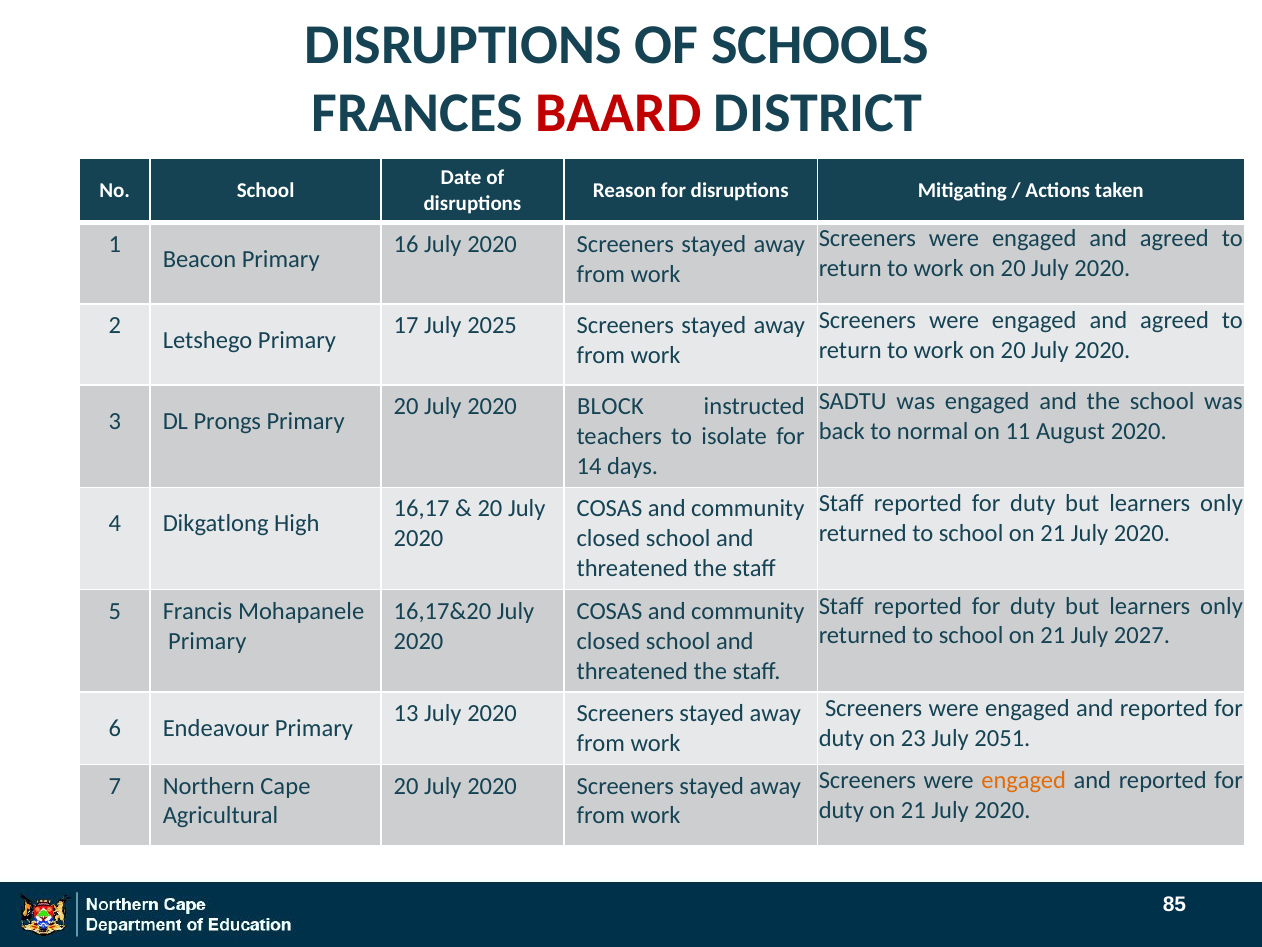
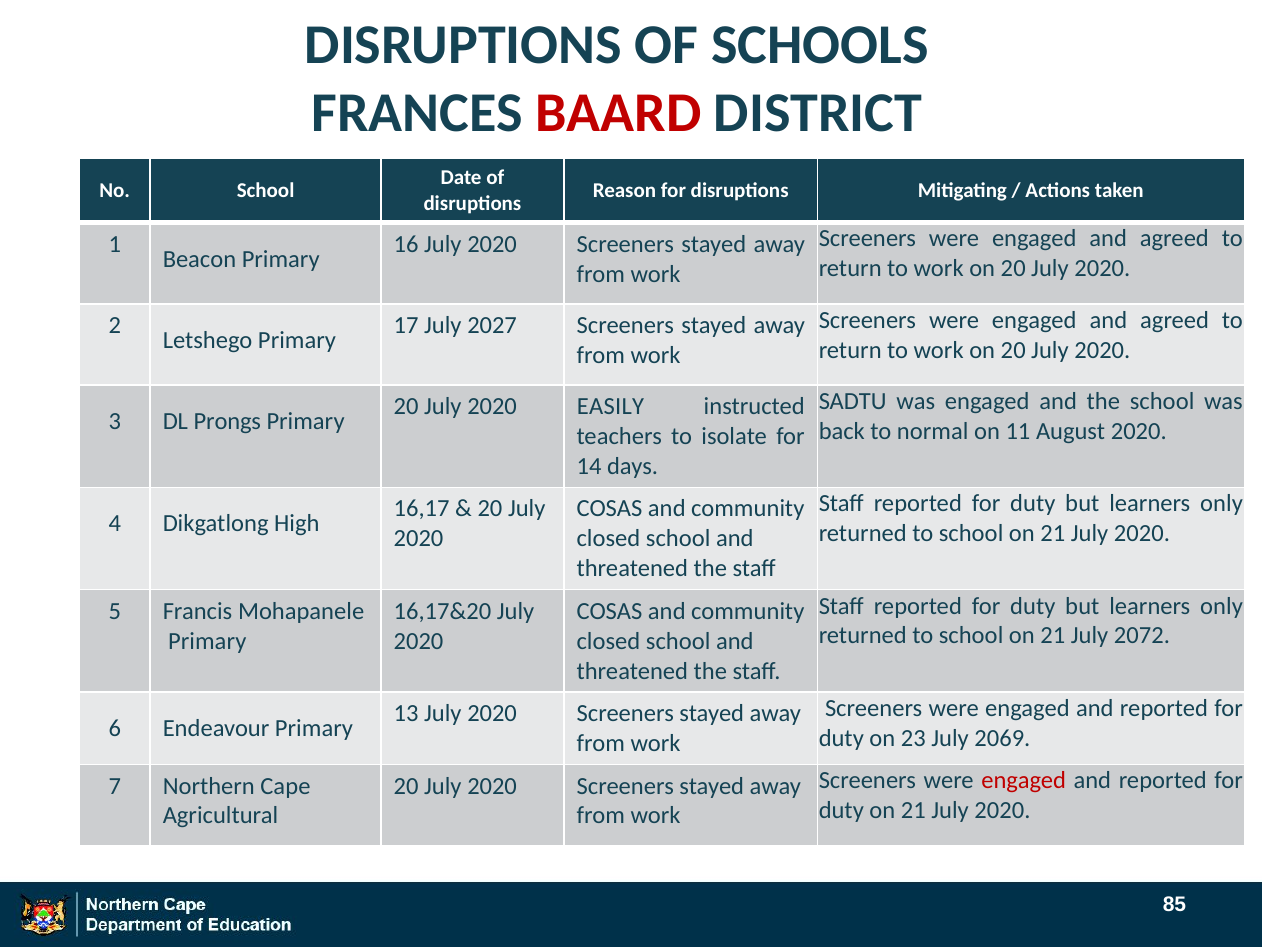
2025: 2025 -> 2027
BLOCK: BLOCK -> EASILY
2027: 2027 -> 2072
2051: 2051 -> 2069
engaged at (1024, 780) colour: orange -> red
